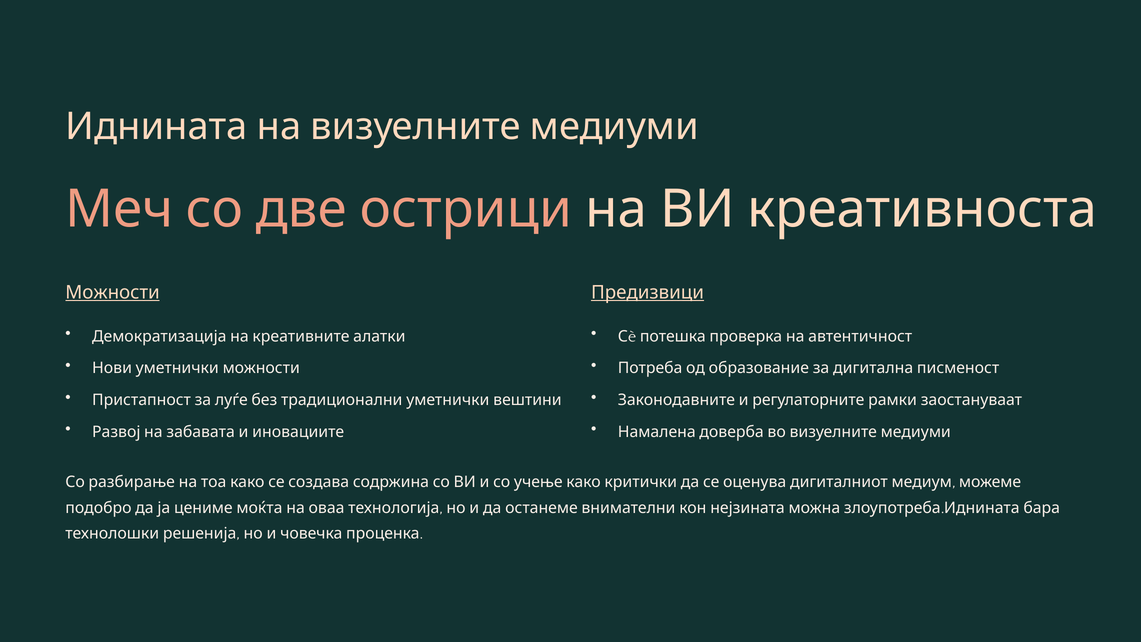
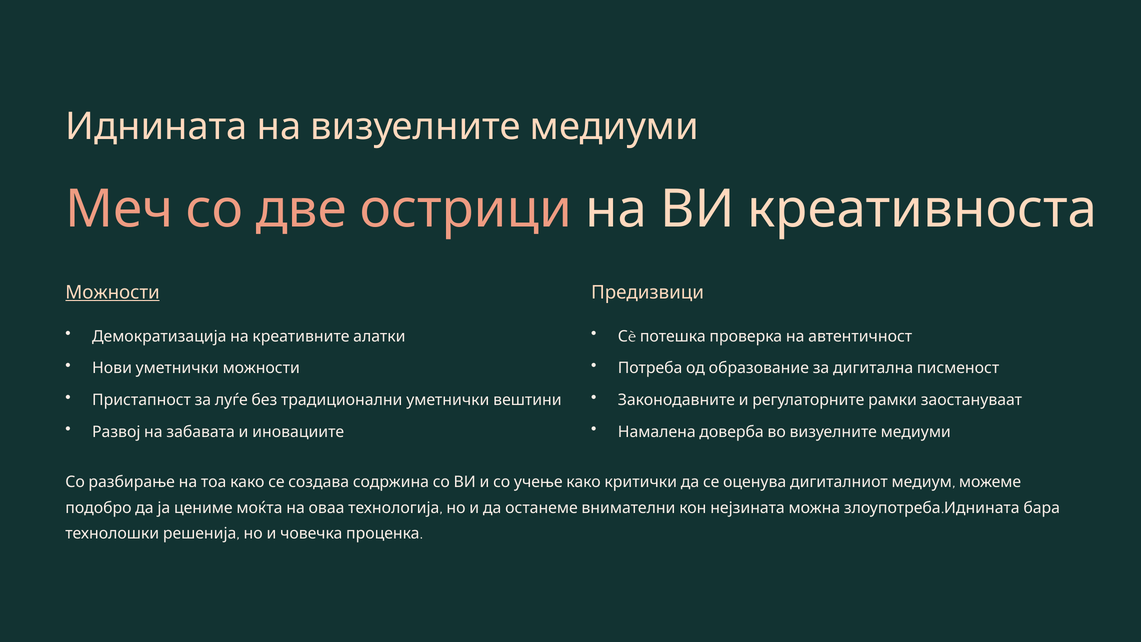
Предизвици underline: present -> none
